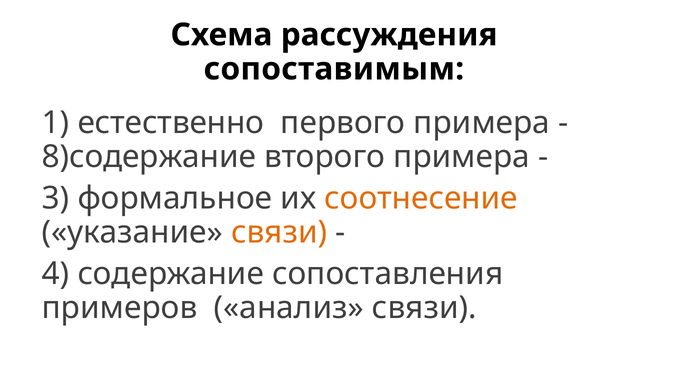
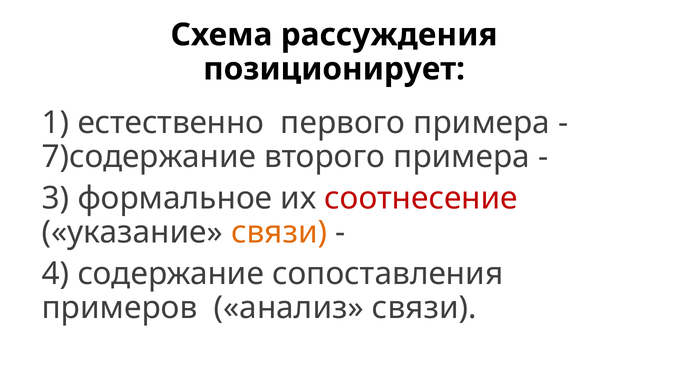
сопоставимым: сопоставимым -> позиционирует
8)содержание: 8)содержание -> 7)содержание
соотнесение colour: orange -> red
